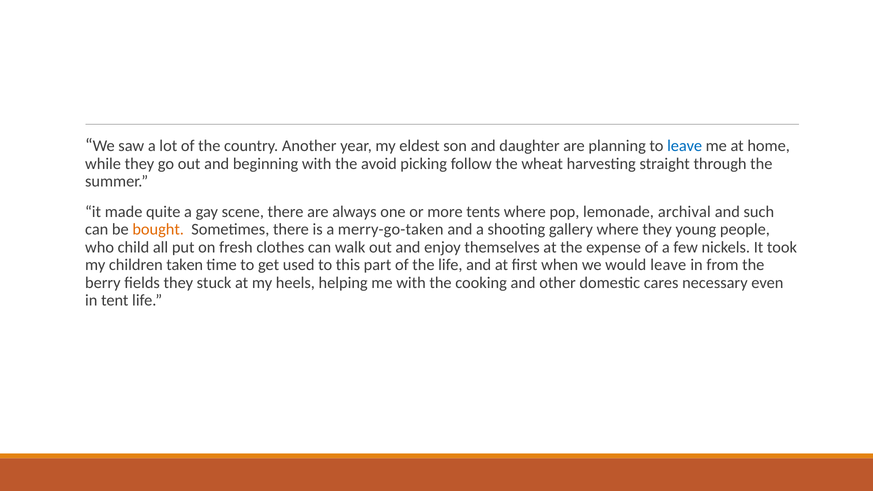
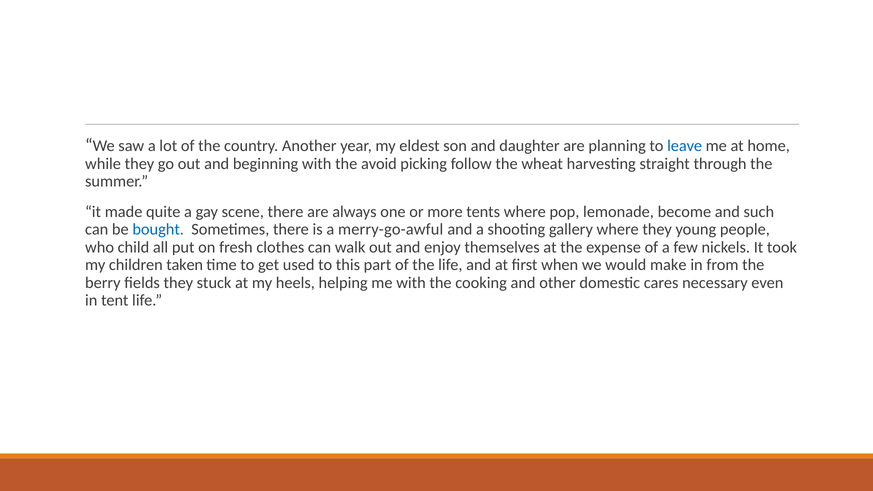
archival: archival -> become
bought colour: orange -> blue
merry-go-taken: merry-go-taken -> merry-go-awful
would leave: leave -> make
